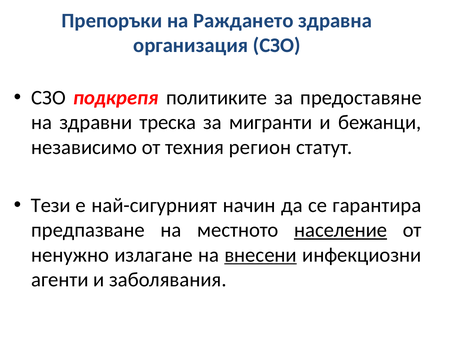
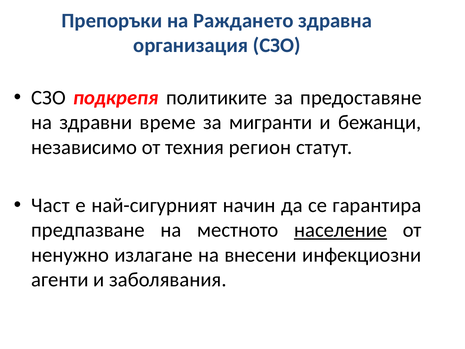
треска: треска -> време
Тези: Тези -> Част
внесени underline: present -> none
